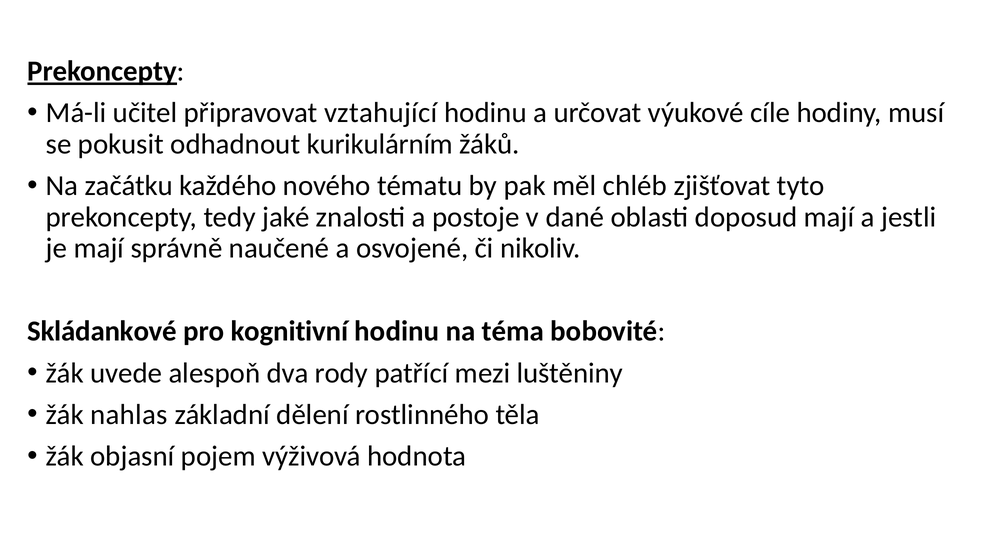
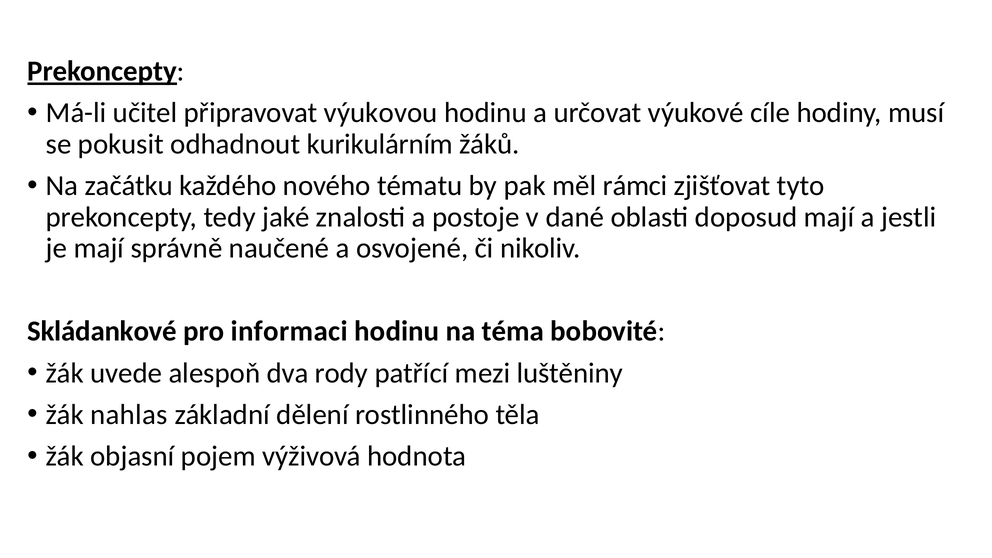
vztahující: vztahující -> výukovou
chléb: chléb -> rámci
kognitivní: kognitivní -> informaci
